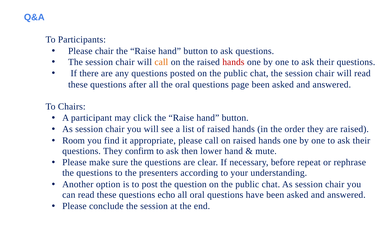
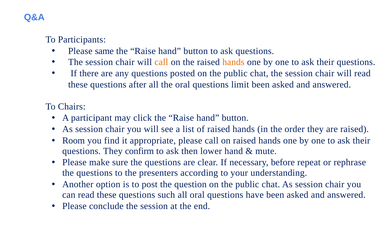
Please chair: chair -> same
hands at (233, 62) colour: red -> orange
page: page -> limit
echo: echo -> such
